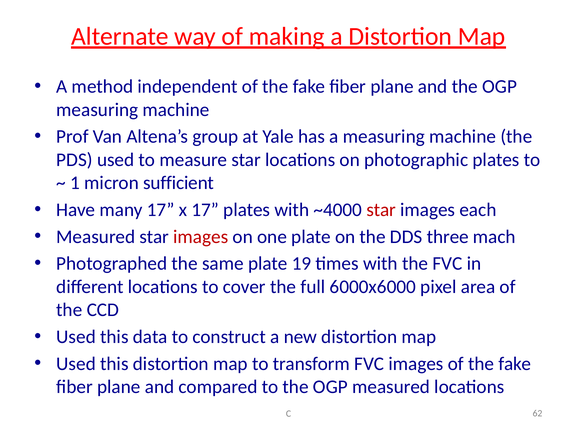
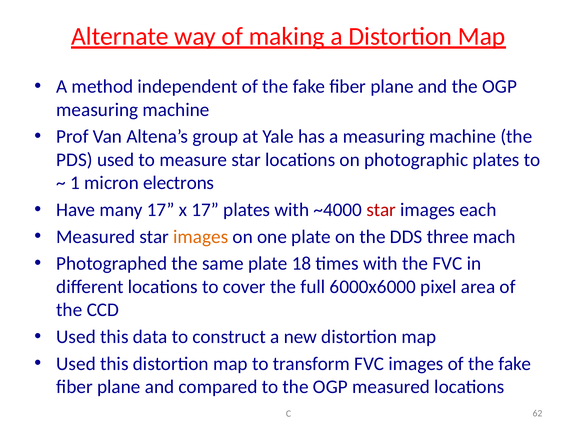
sufficient: sufficient -> electrons
images at (201, 237) colour: red -> orange
19: 19 -> 18
